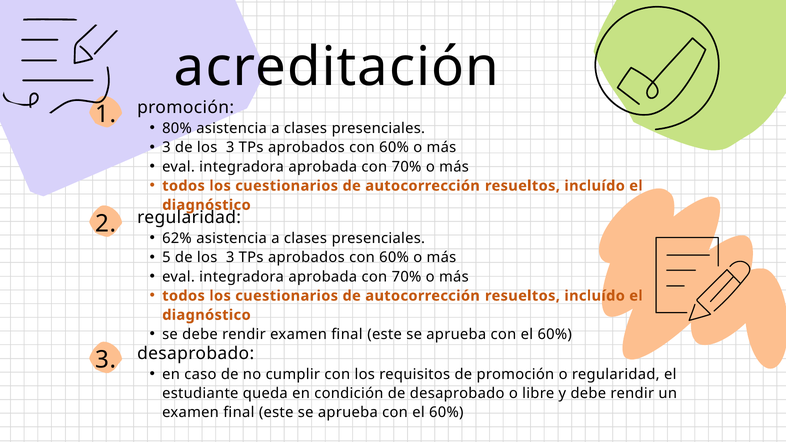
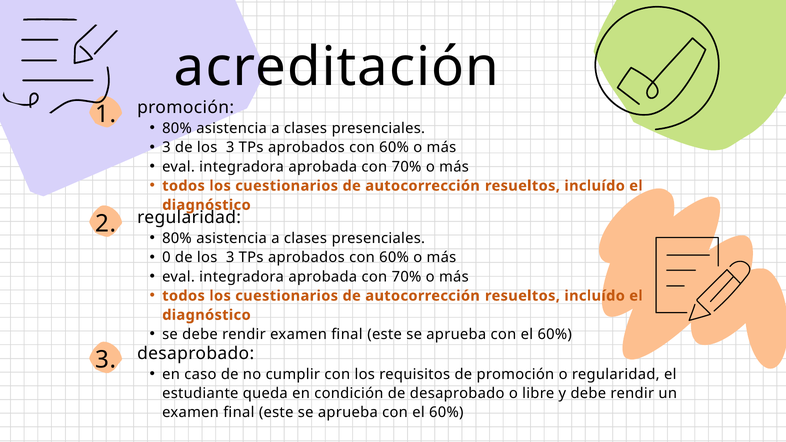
62% at (177, 238): 62% -> 80%
5: 5 -> 0
